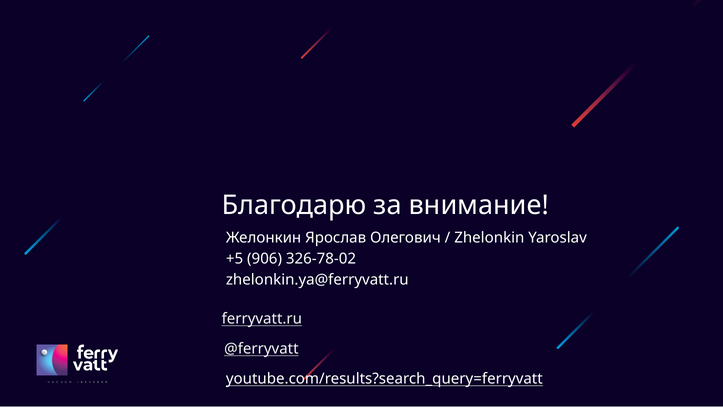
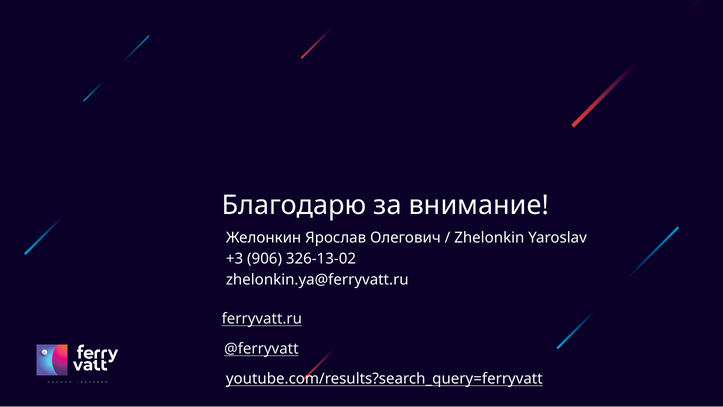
+5: +5 -> +3
326-78-02: 326-78-02 -> 326-13-02
